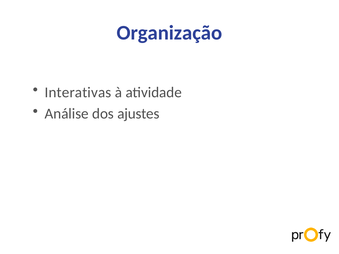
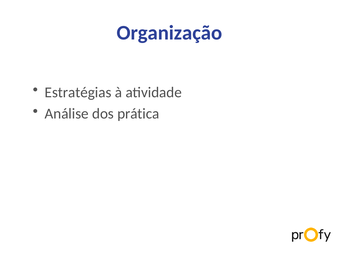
Interativas: Interativas -> Estratégias
ajustes: ajustes -> prática
